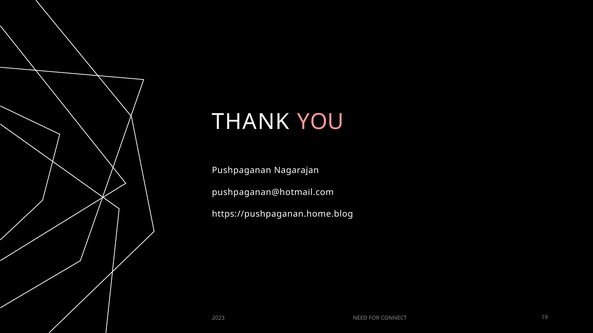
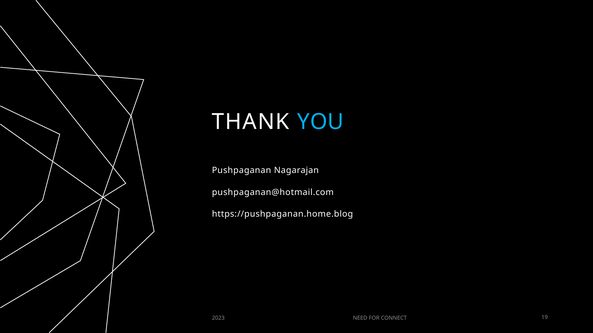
YOU colour: pink -> light blue
